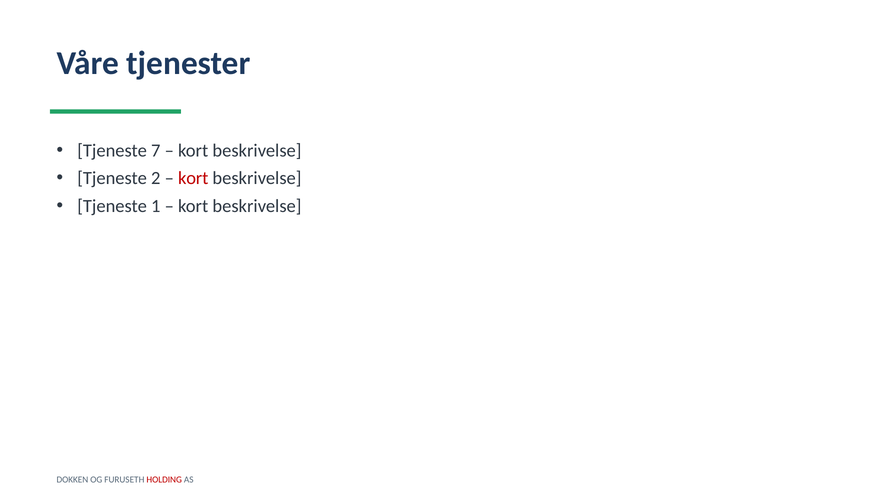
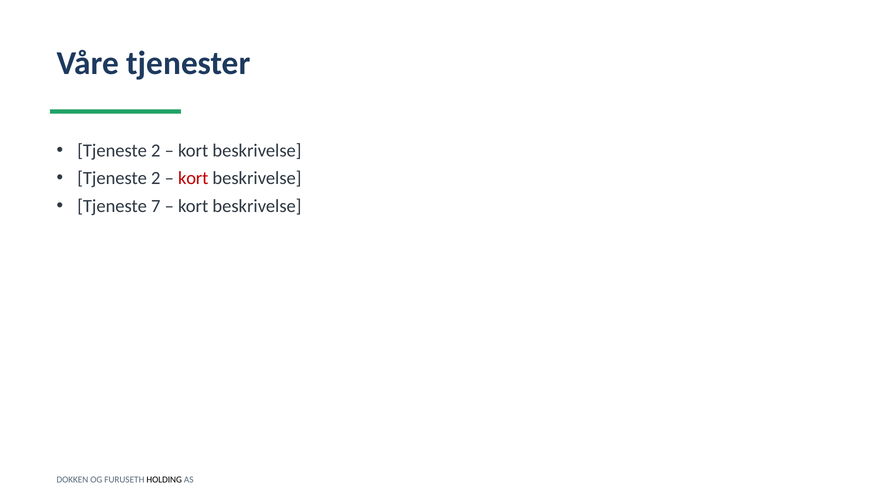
7 at (156, 150): 7 -> 2
1: 1 -> 7
HOLDING colour: red -> black
